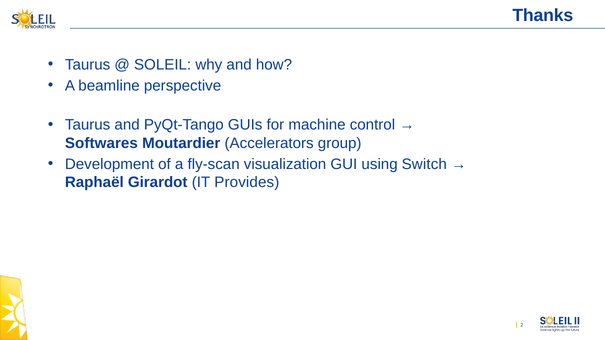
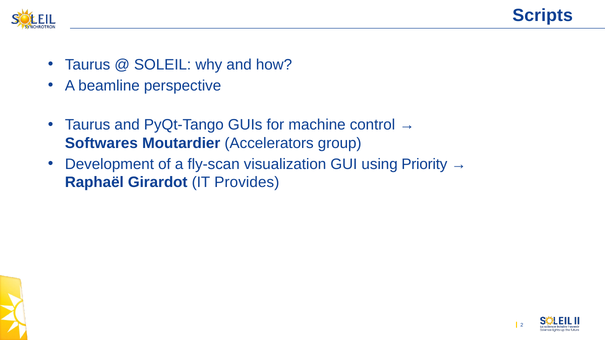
Thanks: Thanks -> Scripts
Switch: Switch -> Priority
